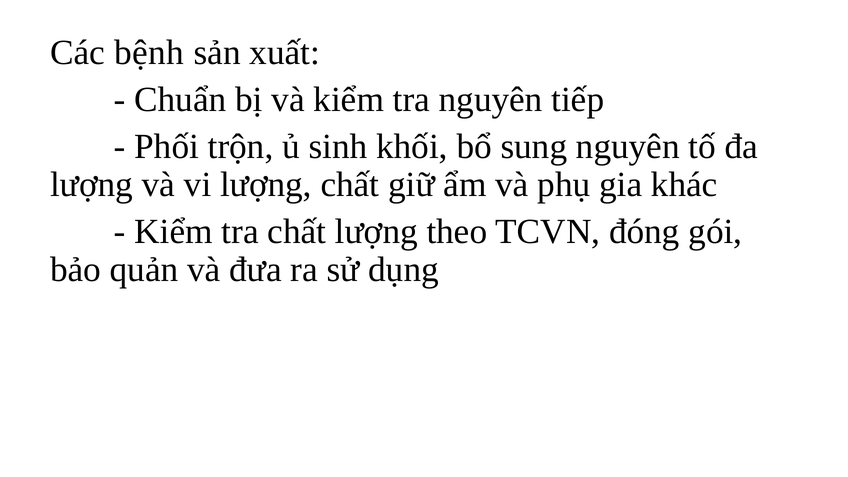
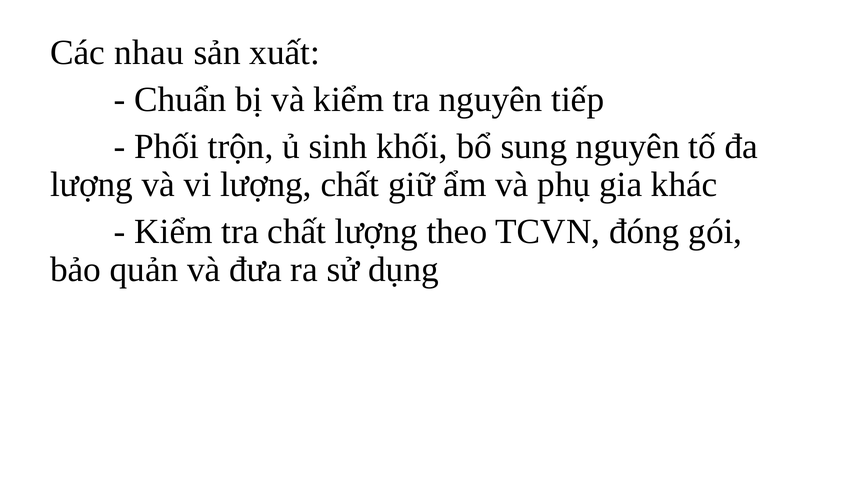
bệnh: bệnh -> nhau
